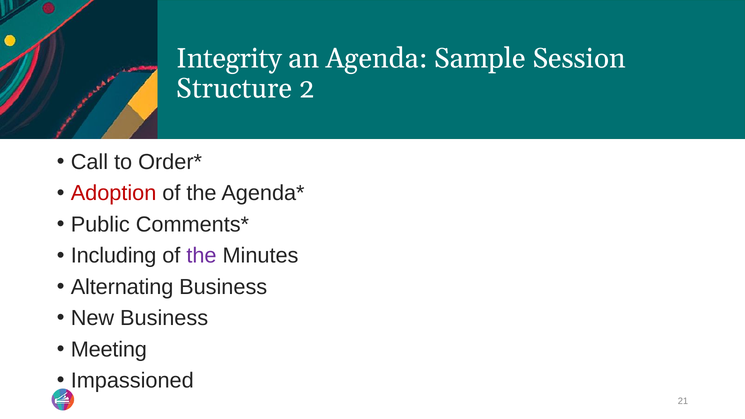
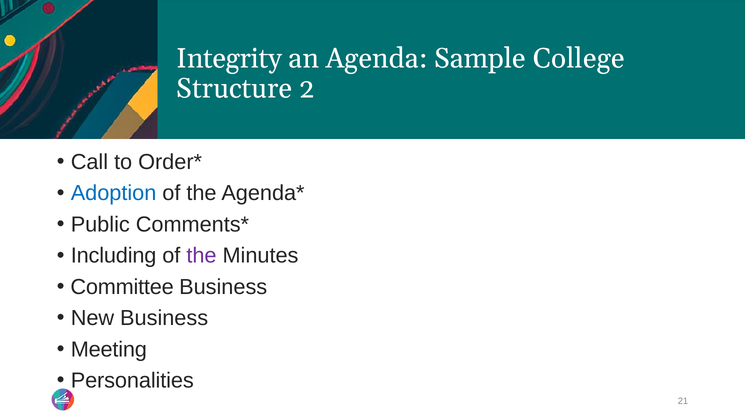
Session: Session -> College
Adoption colour: red -> blue
Alternating: Alternating -> Committee
Impassioned: Impassioned -> Personalities
